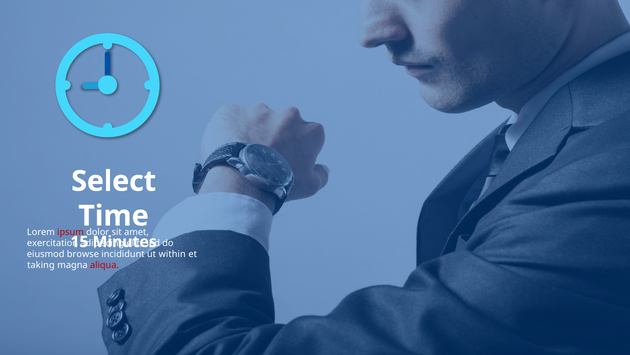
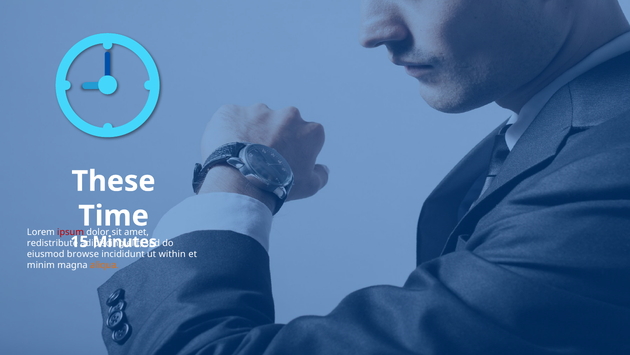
Select: Select -> These
exercitation: exercitation -> redistribute
taking: taking -> minim
aliqua colour: red -> orange
